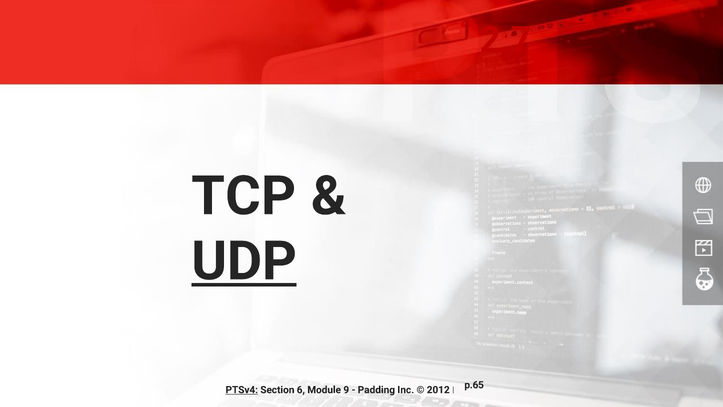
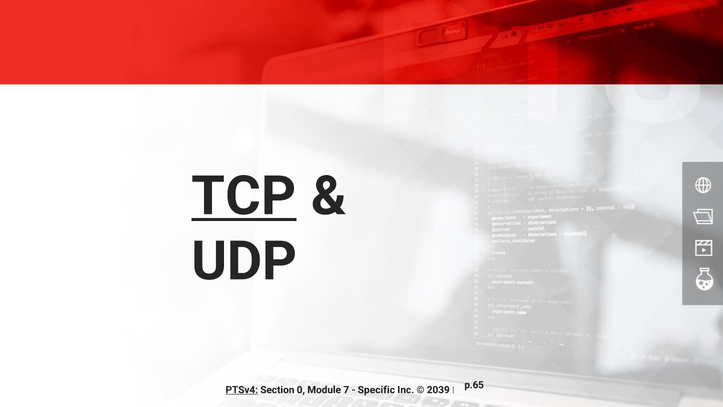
TCP underline: none -> present
UDP underline: present -> none
6: 6 -> 0
9: 9 -> 7
Padding: Padding -> Specific
2012: 2012 -> 2039
